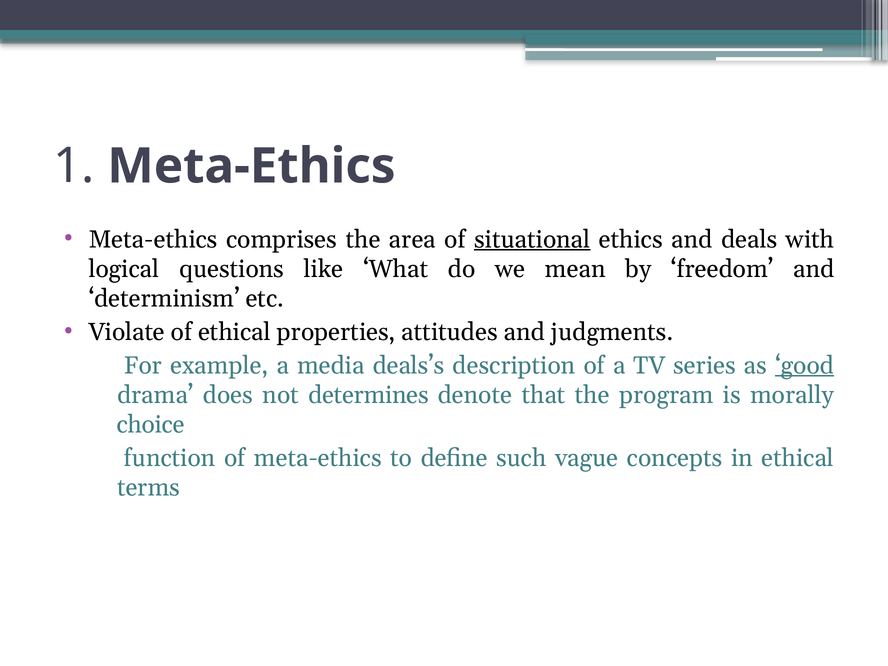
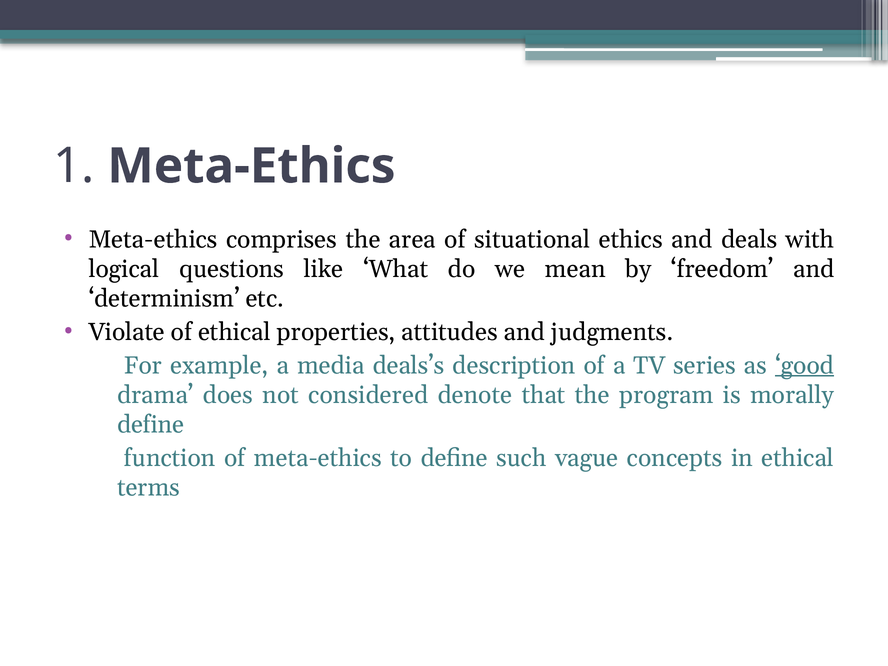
situational underline: present -> none
determines: determines -> considered
choice at (151, 425): choice -> define
